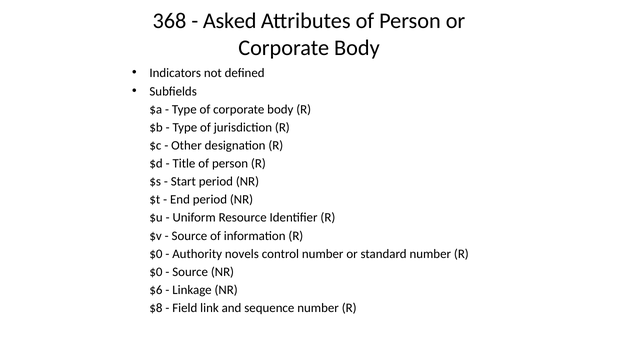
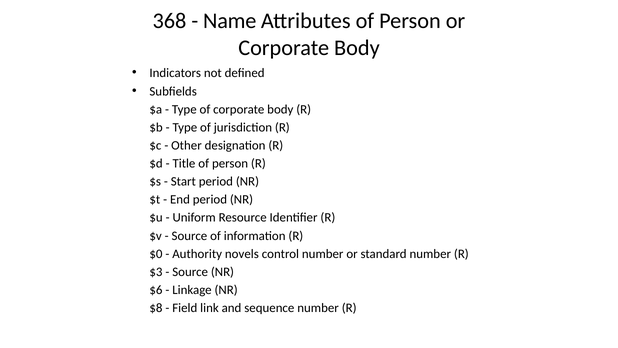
Asked: Asked -> Name
$0 at (156, 272): $0 -> $3
